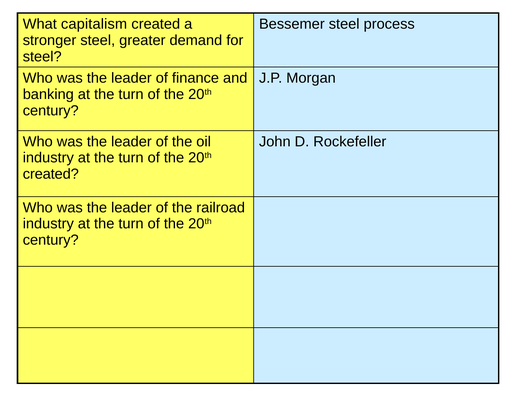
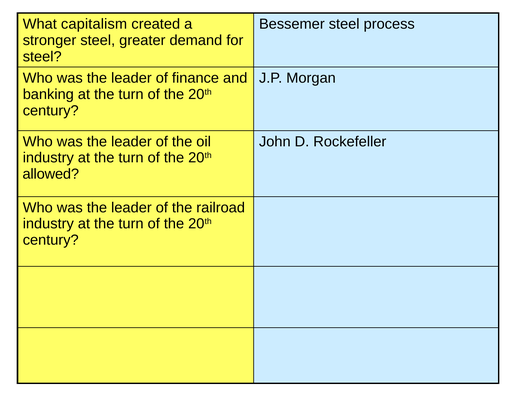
created at (51, 174): created -> allowed
